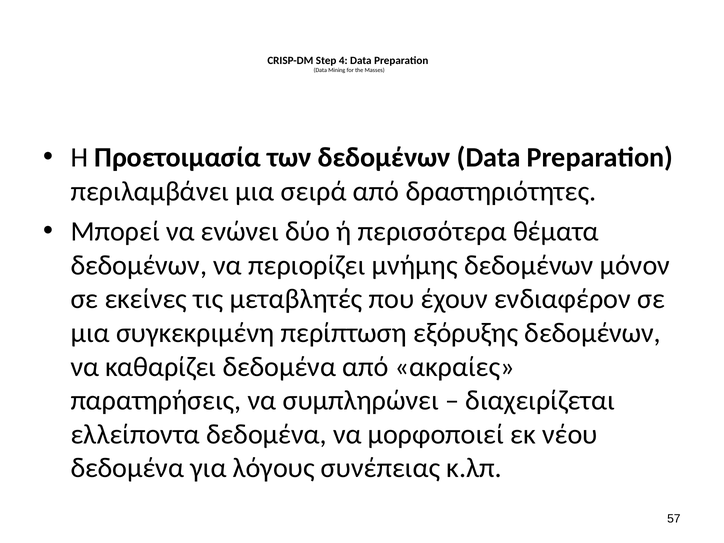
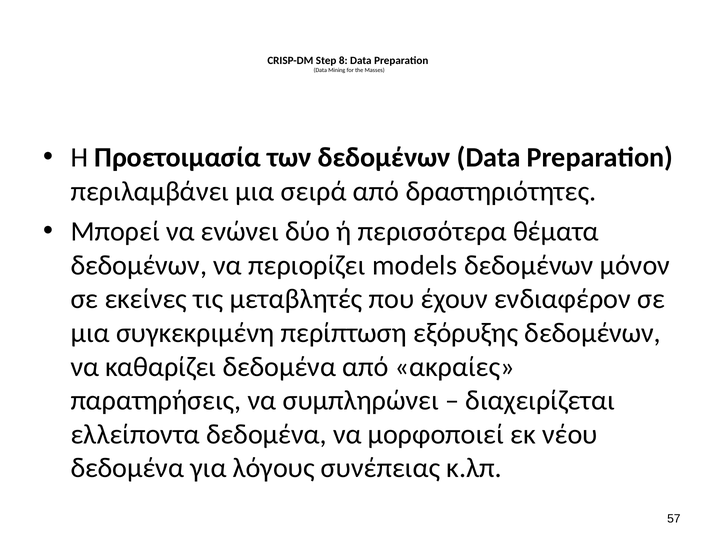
4: 4 -> 8
μνήμης: μνήμης -> models
